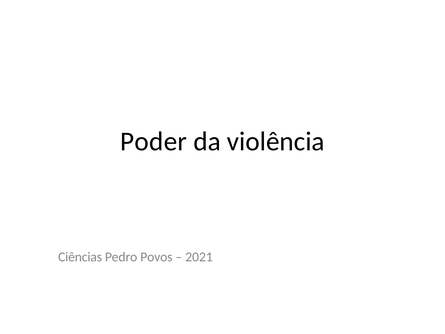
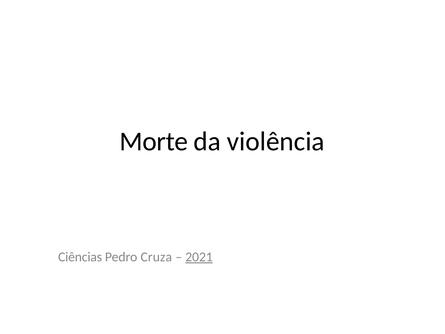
Poder: Poder -> Morte
Povos: Povos -> Cruza
2021 underline: none -> present
